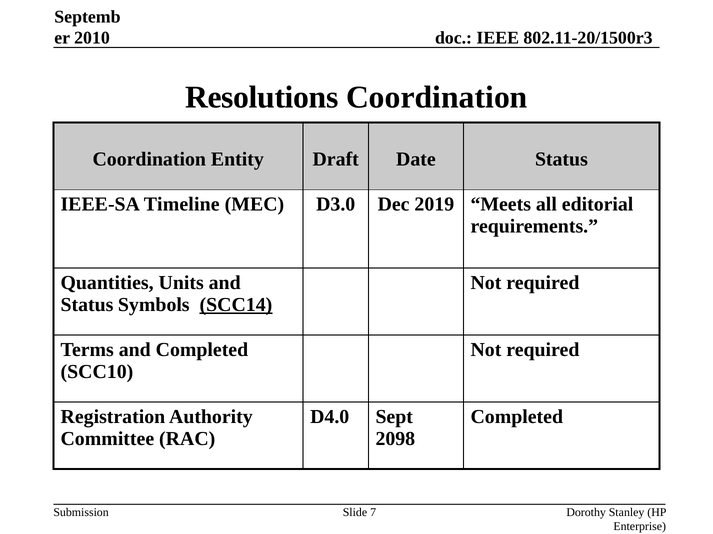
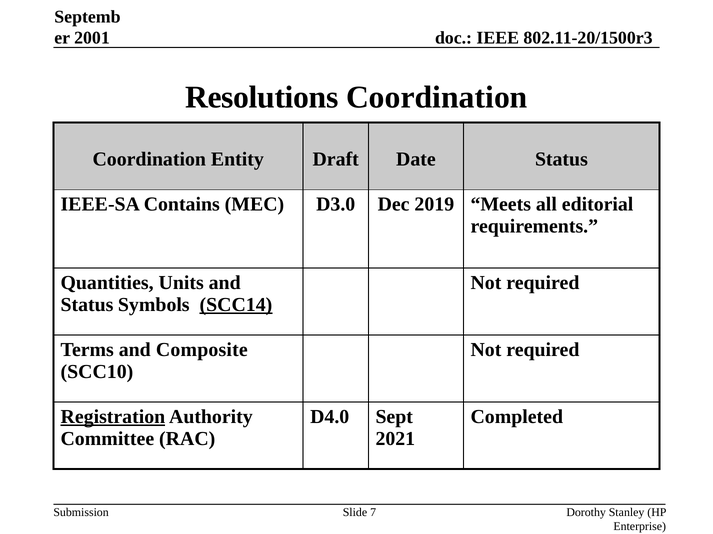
2010: 2010 -> 2001
Timeline: Timeline -> Contains
and Completed: Completed -> Composite
Registration underline: none -> present
2098: 2098 -> 2021
